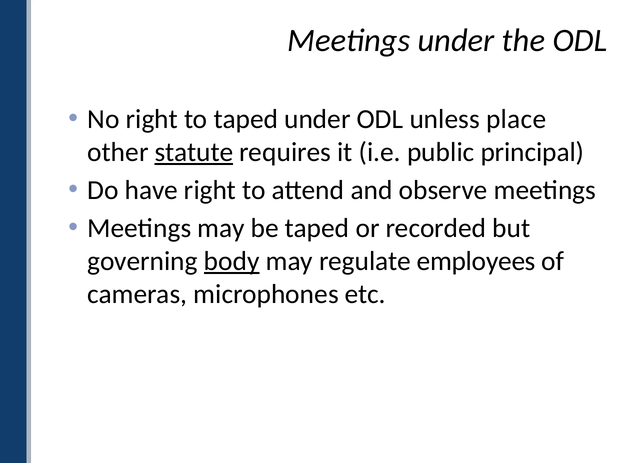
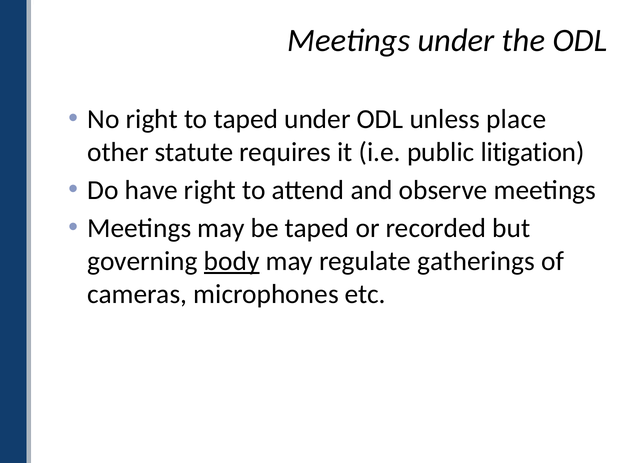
statute underline: present -> none
principal: principal -> litigation
employees: employees -> gatherings
